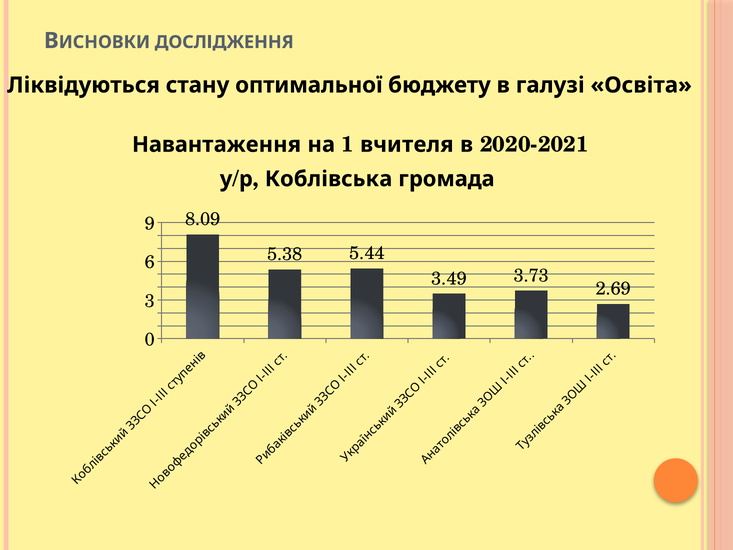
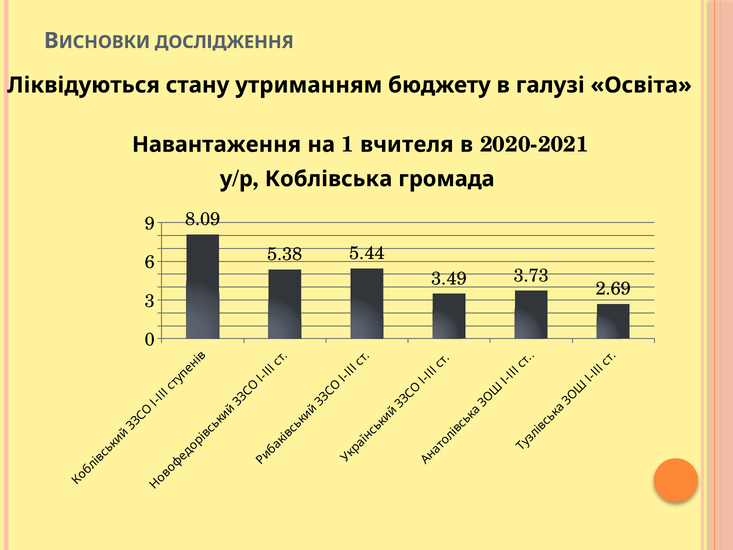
оптимальної: оптимальної -> утриманням
